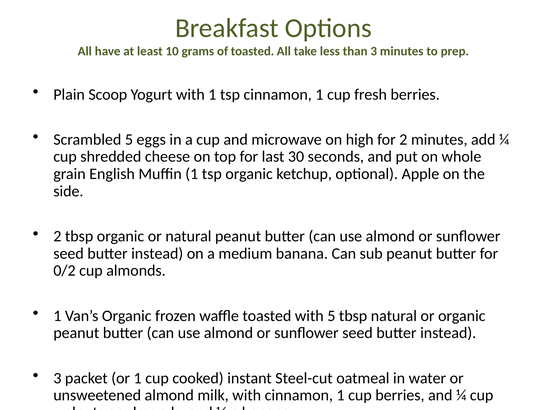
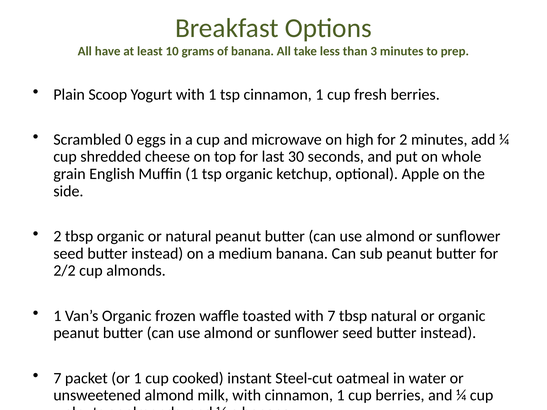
of toasted: toasted -> banana
Scrambled 5: 5 -> 0
0/2: 0/2 -> 2/2
with 5: 5 -> 7
3 at (57, 378): 3 -> 7
